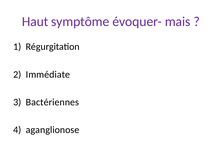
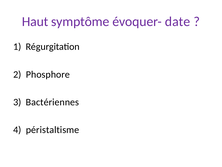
mais: mais -> date
Immédiate: Immédiate -> Phosphore
aganglionose: aganglionose -> péristaltisme
